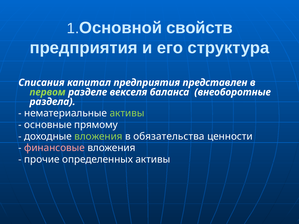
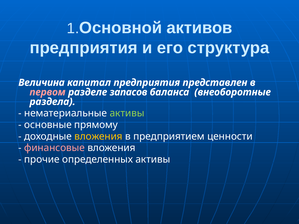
свойств: свойств -> активов
Списания: Списания -> Величина
первом colour: light green -> pink
векселя: векселя -> запасов
вложения at (98, 136) colour: light green -> yellow
обязательства: обязательства -> предприятием
